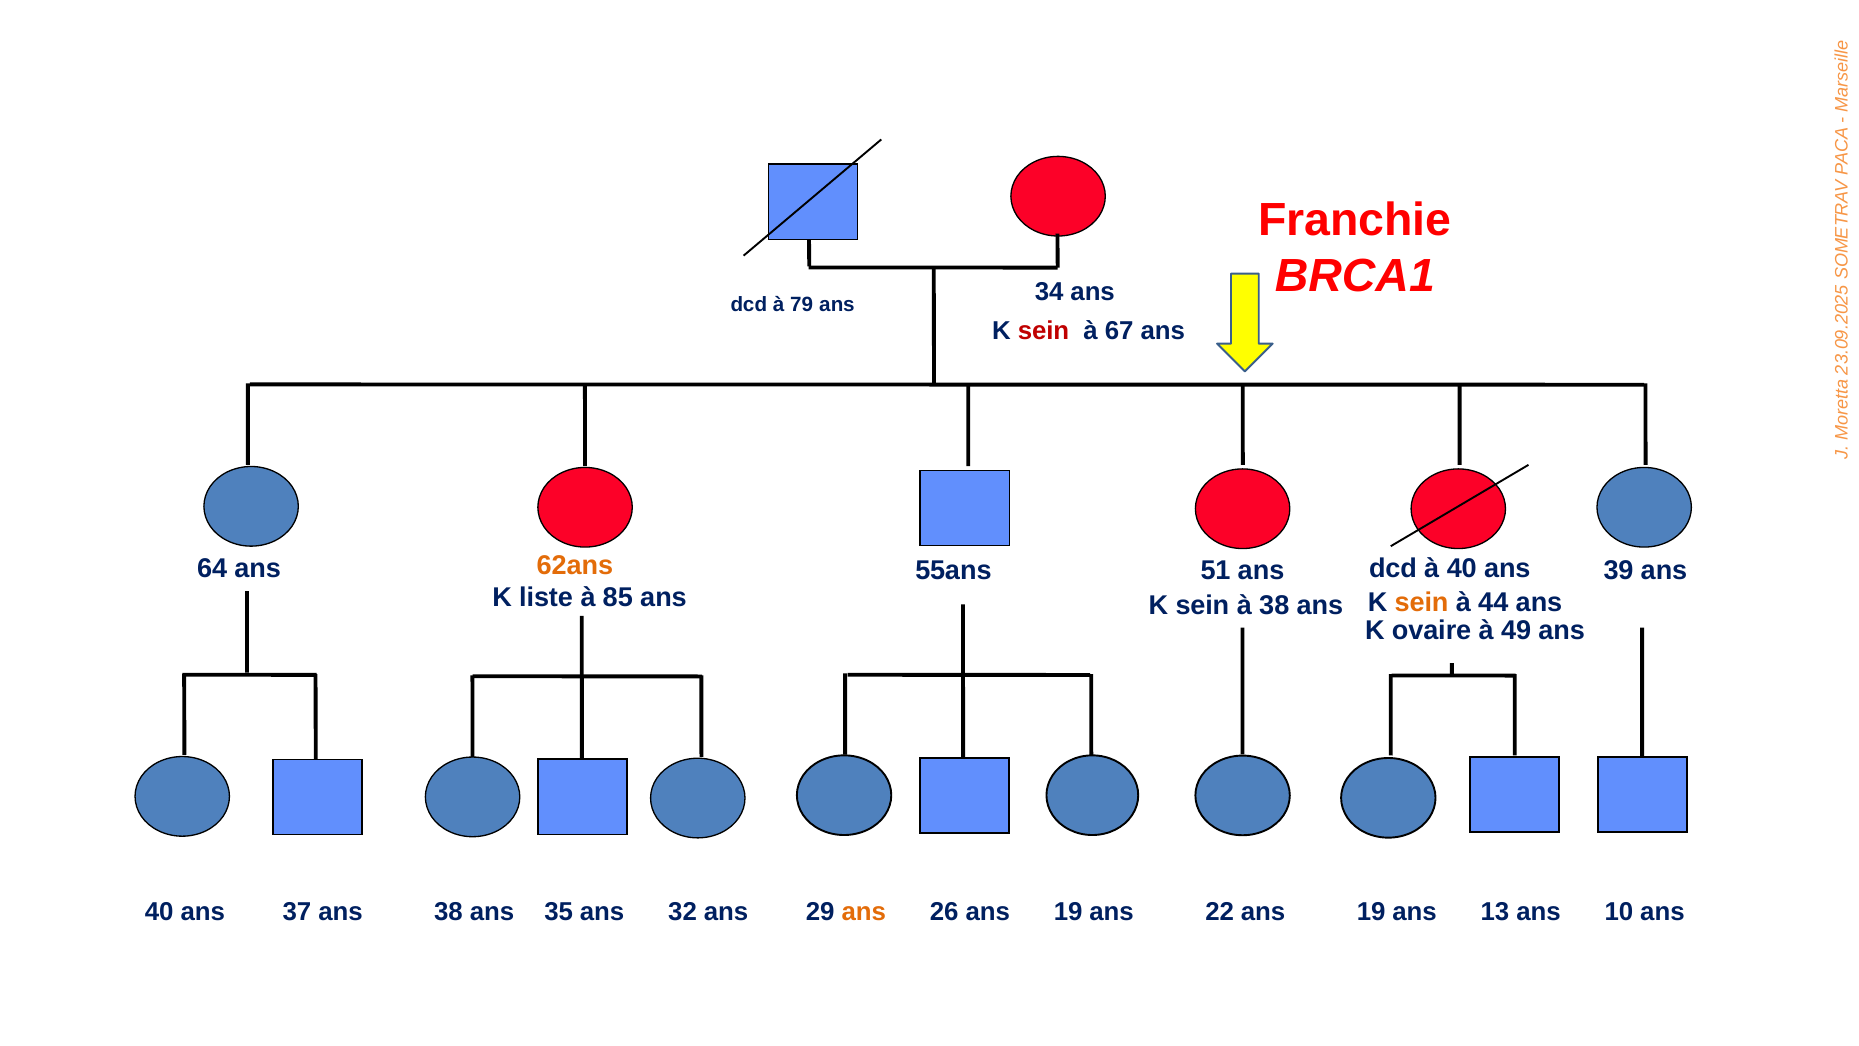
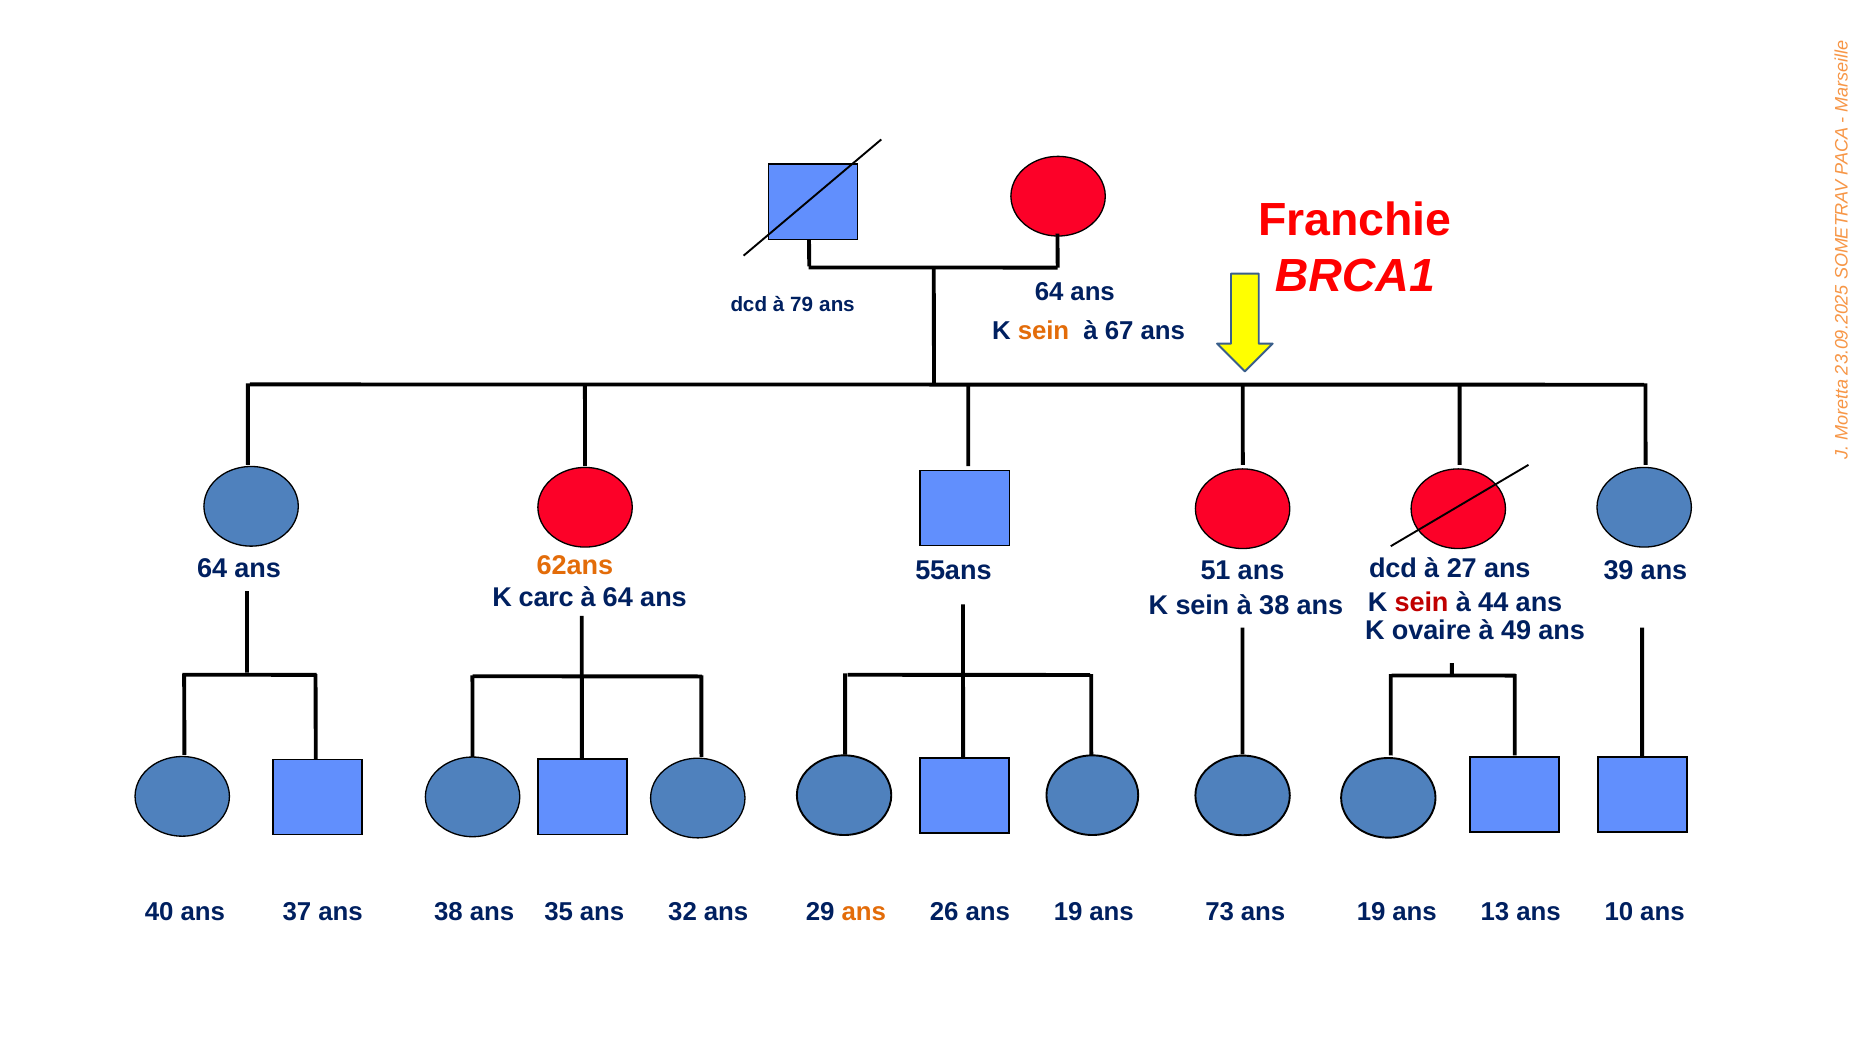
79 ans 34: 34 -> 64
sein at (1044, 331) colour: red -> orange
à 40: 40 -> 27
liste: liste -> carc
à 85: 85 -> 64
sein at (1422, 602) colour: orange -> red
22: 22 -> 73
